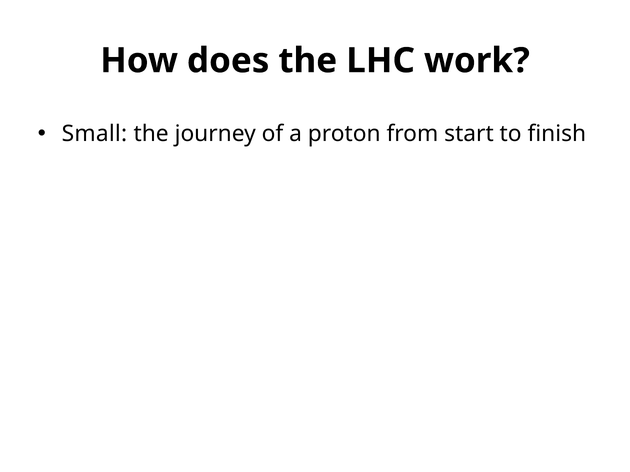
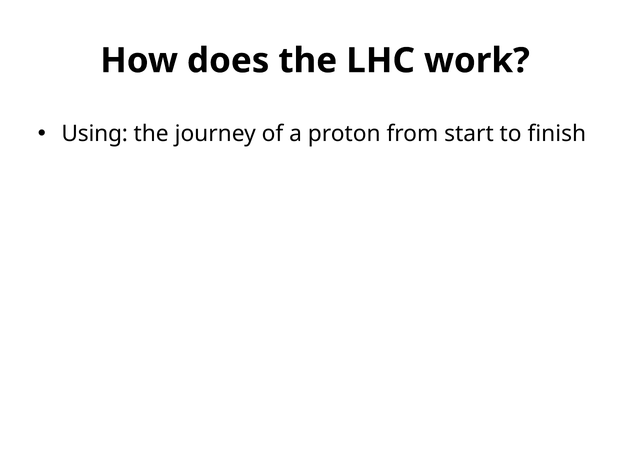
Small: Small -> Using
